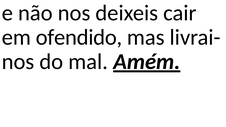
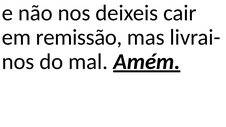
ofendido: ofendido -> remissão
